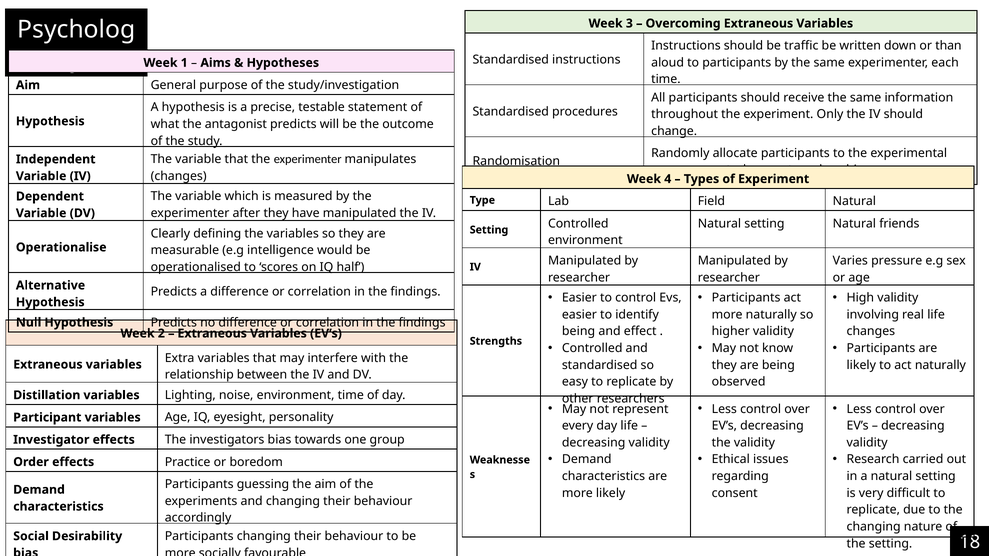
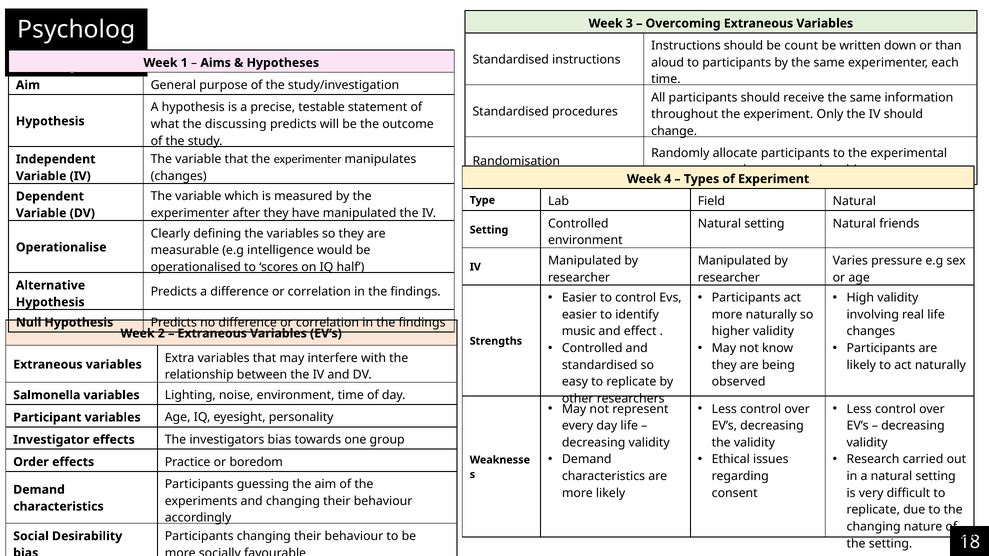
traffic: traffic -> count
antagonist: antagonist -> discussing
being at (579, 332): being -> music
Distillation: Distillation -> Salmonella
